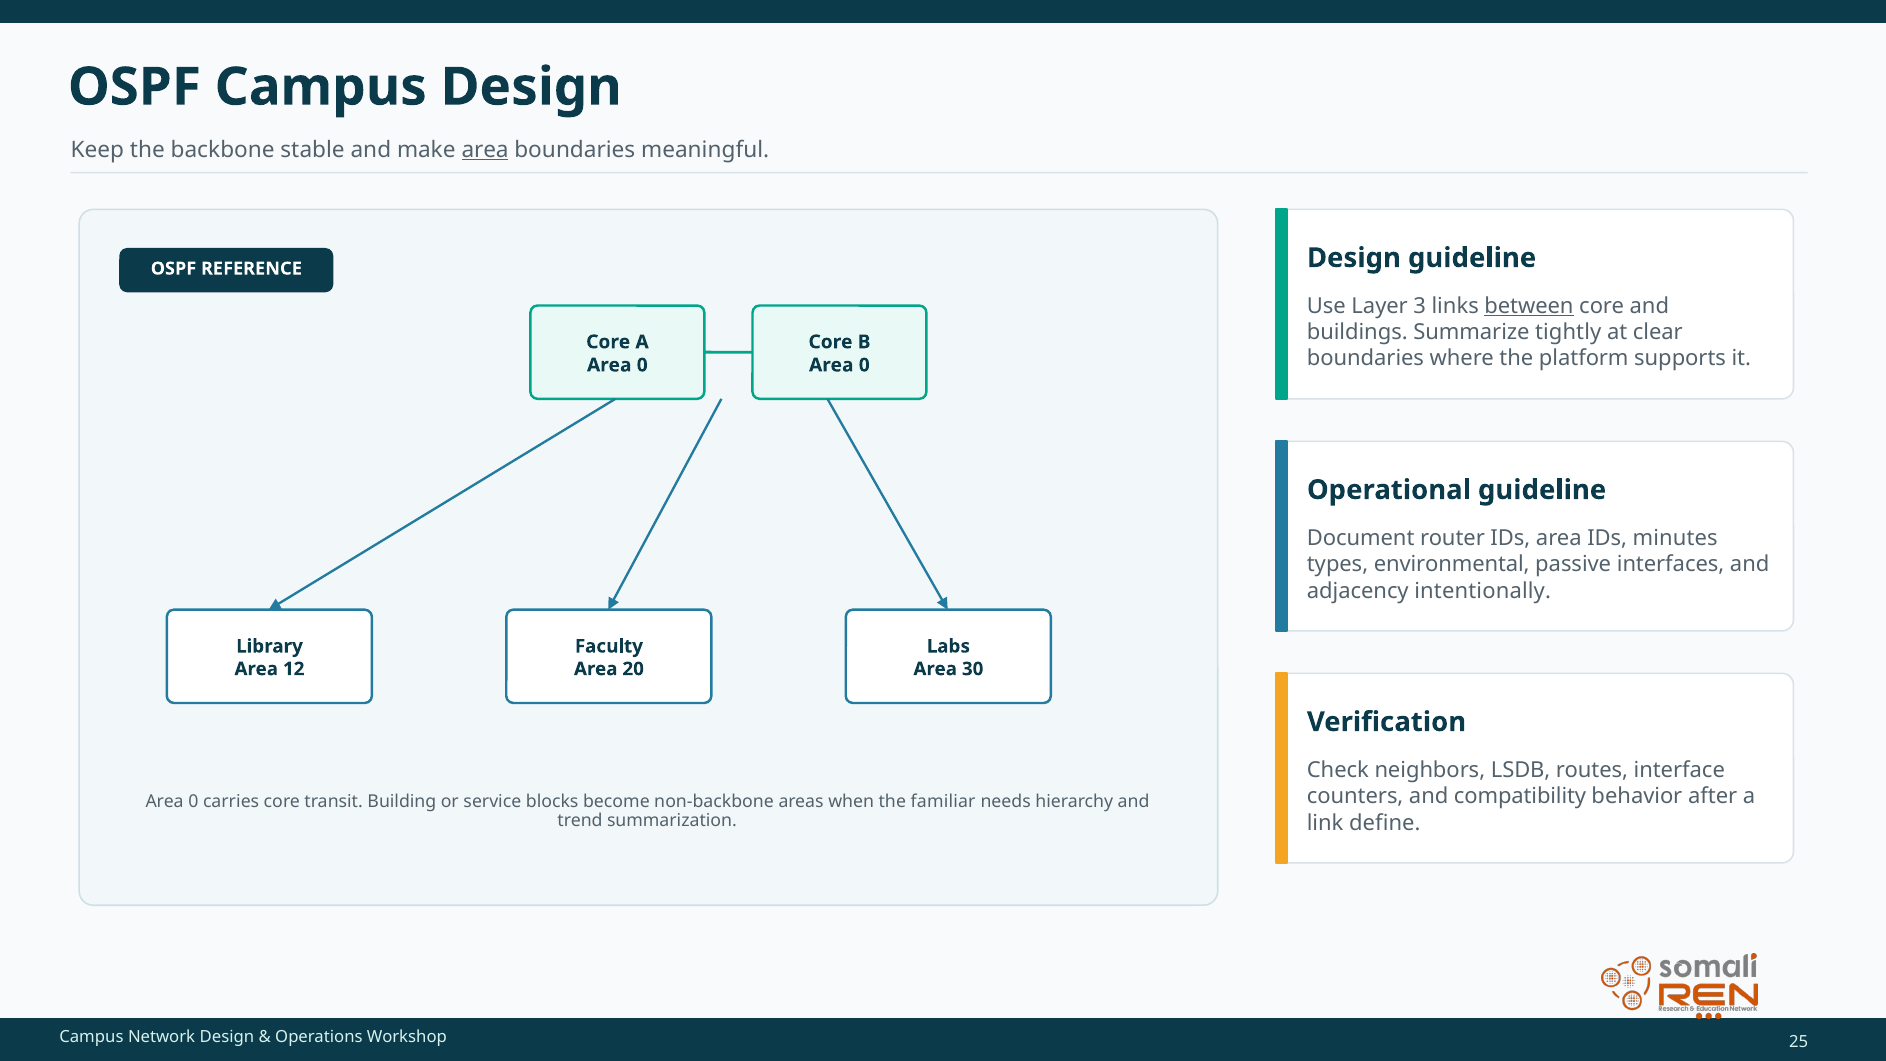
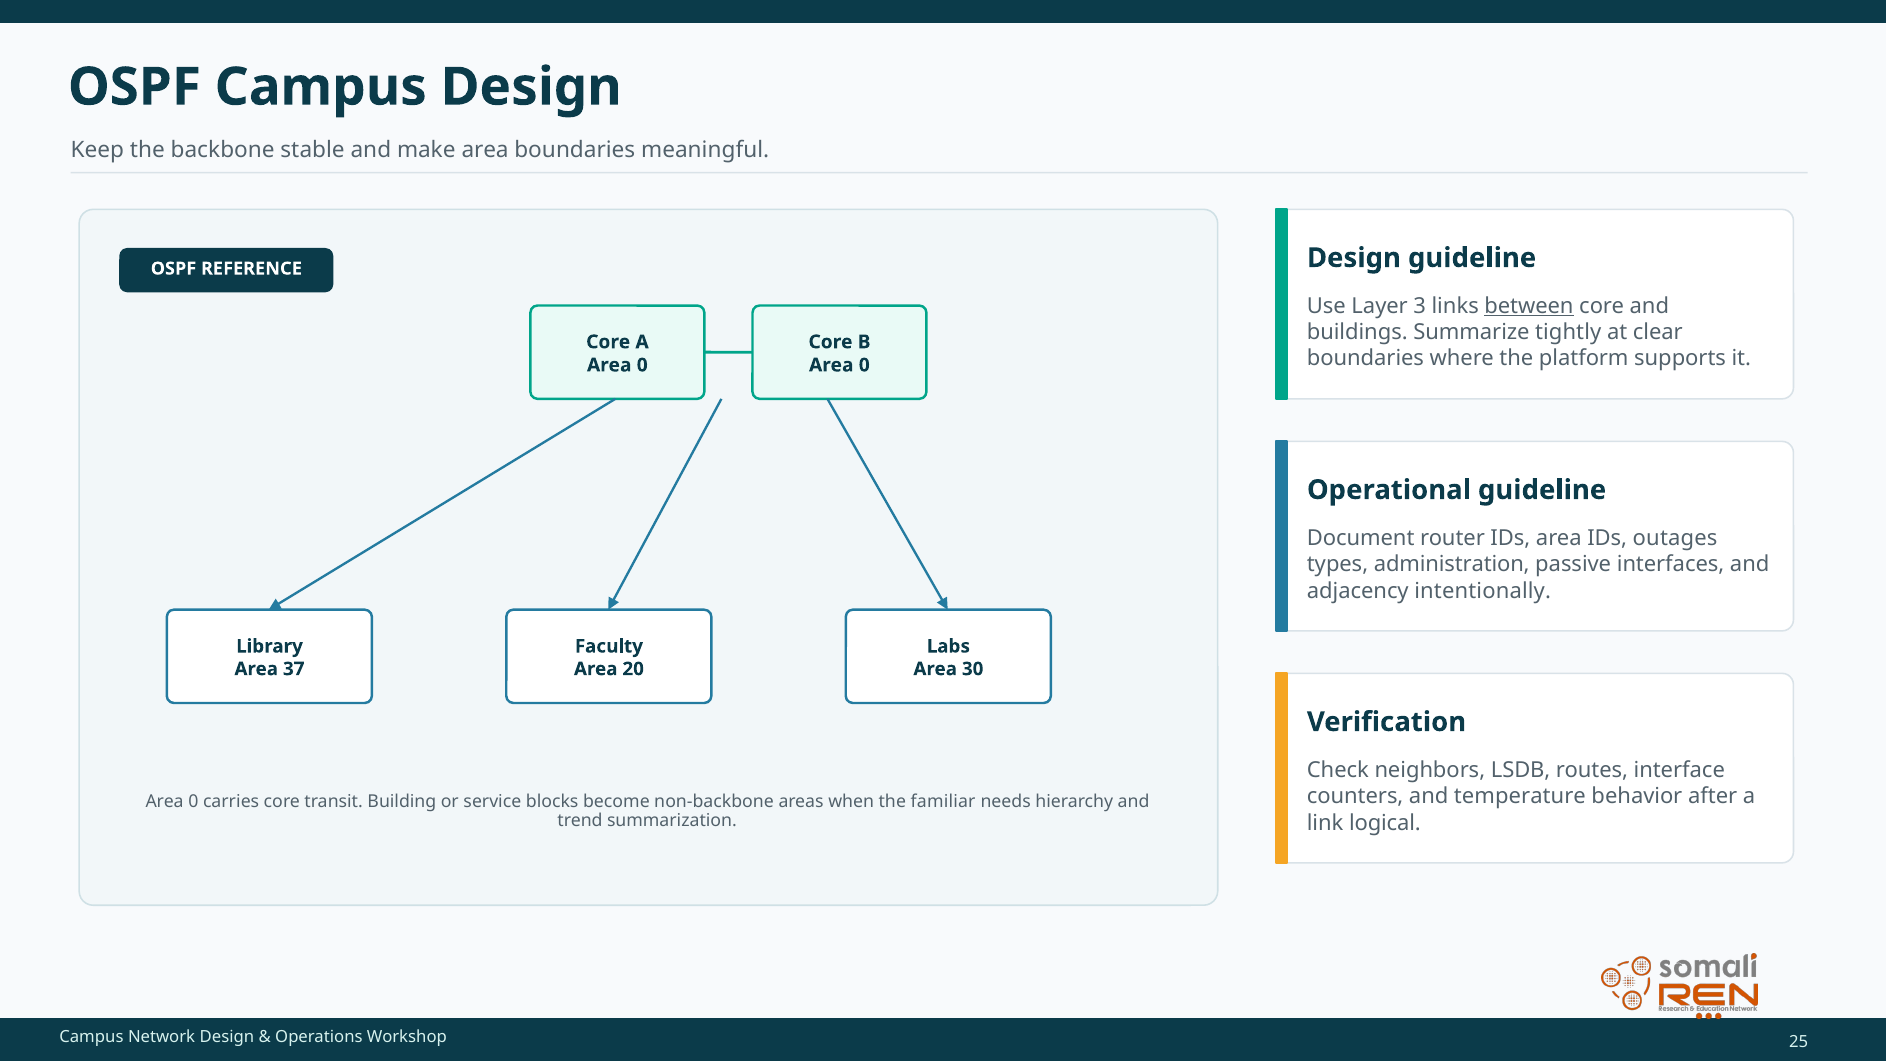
area at (485, 150) underline: present -> none
minutes: minutes -> outages
environmental: environmental -> administration
12: 12 -> 37
compatibility: compatibility -> temperature
define: define -> logical
